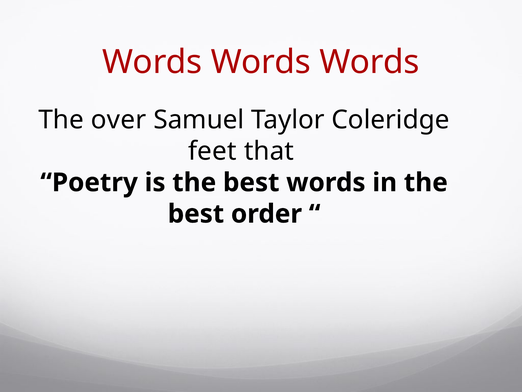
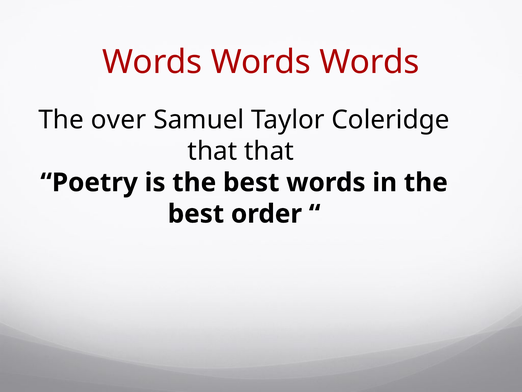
feet at (212, 151): feet -> that
